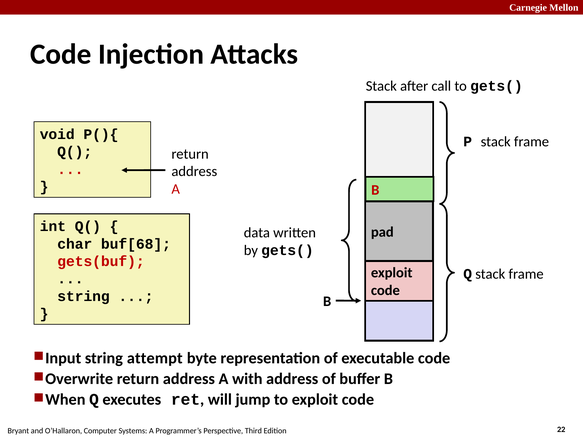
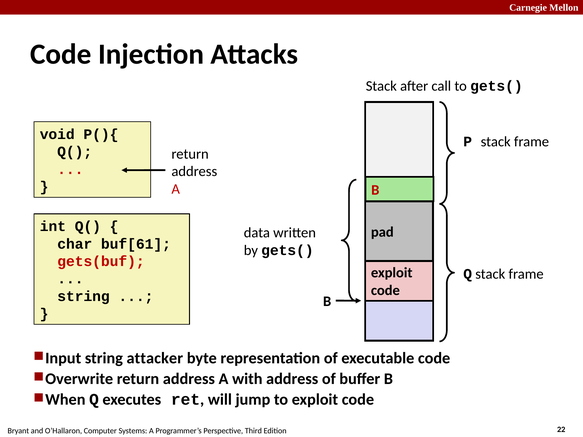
buf[68: buf[68 -> buf[61
attempt: attempt -> attacker
